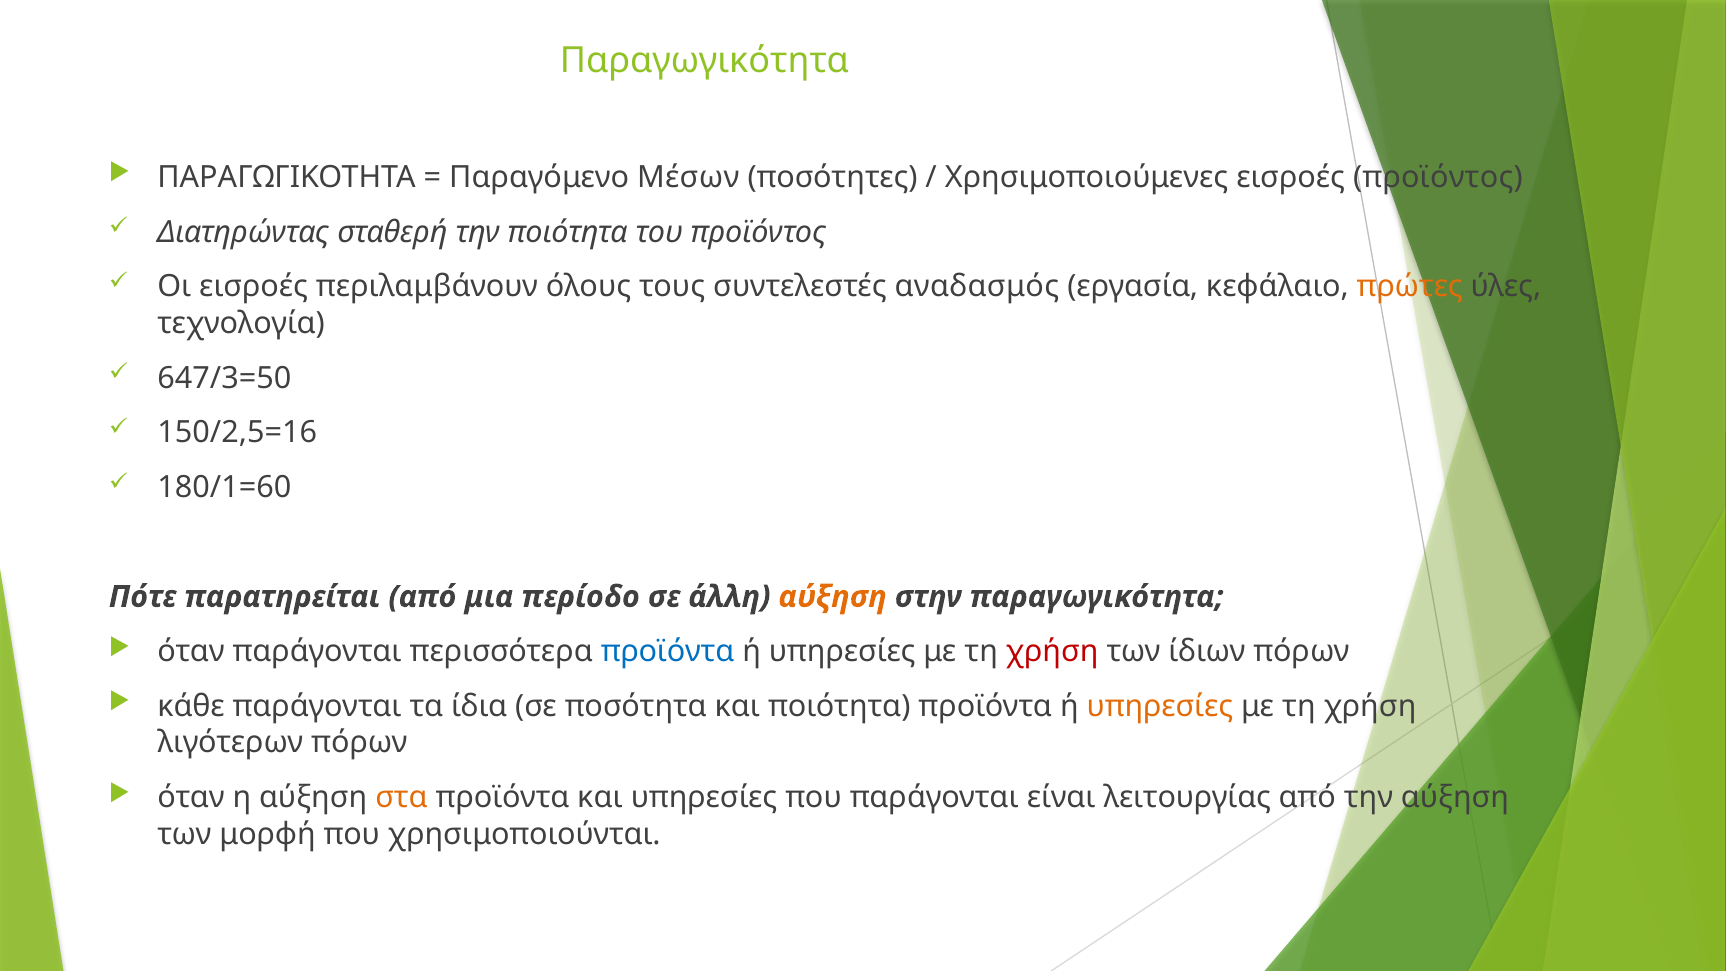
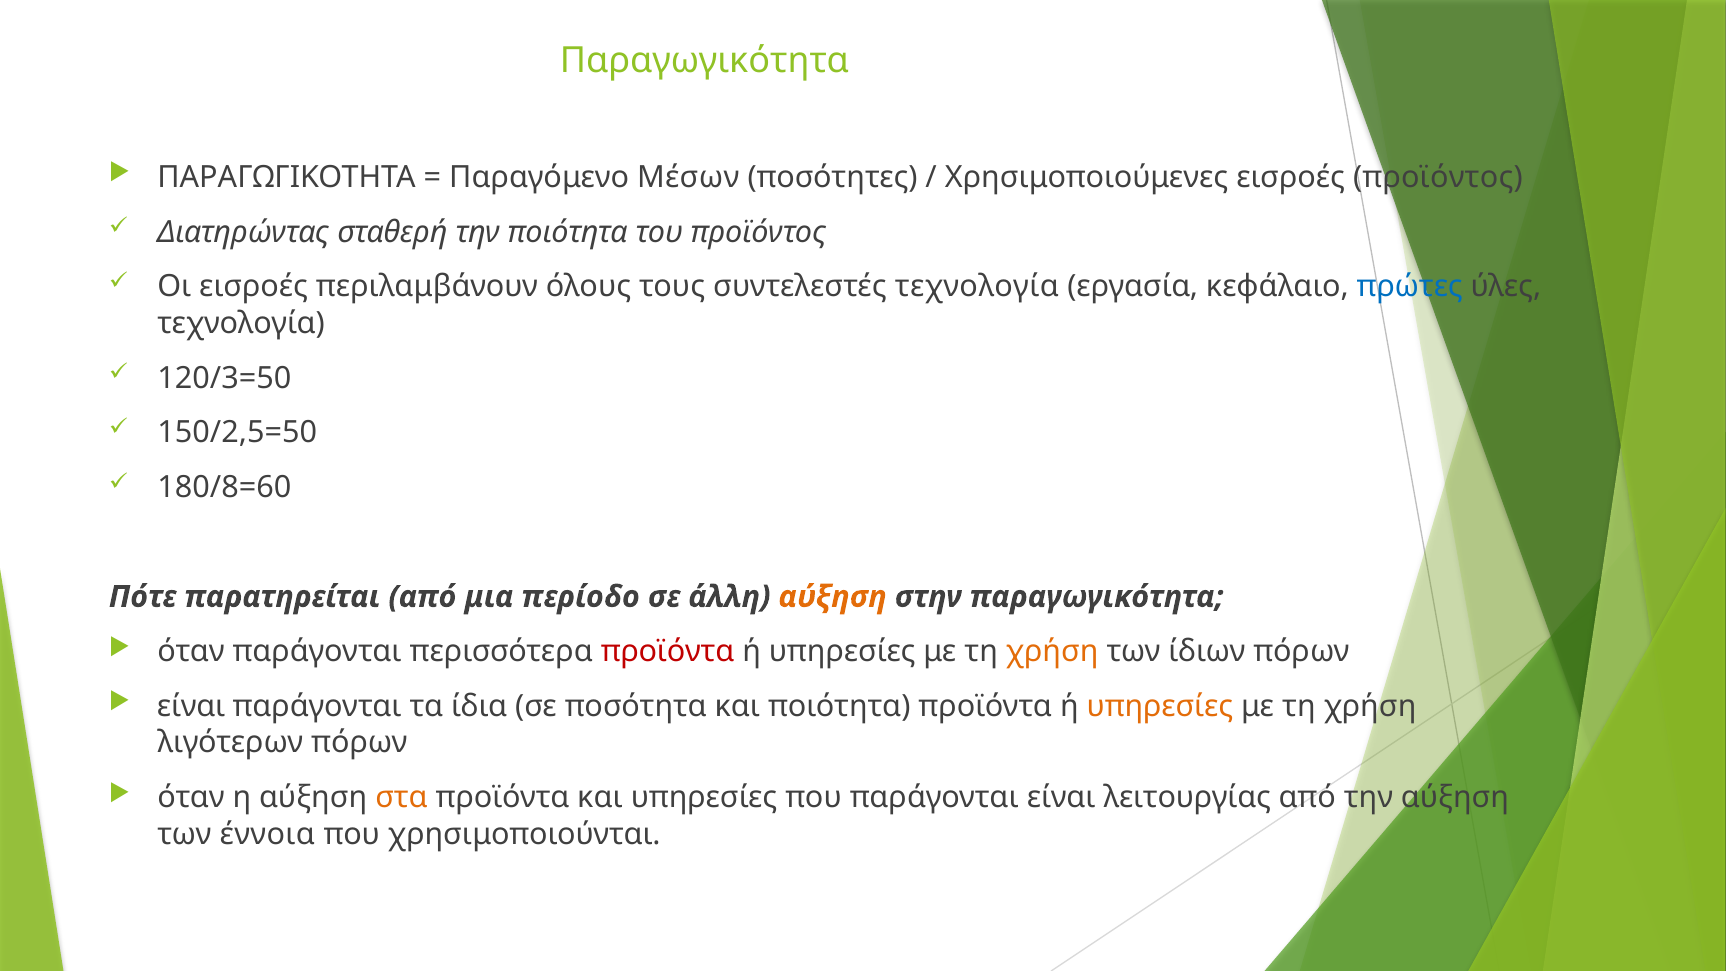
συντελεστές αναδασμός: αναδασμός -> τεχνολογία
πρώτες colour: orange -> blue
647/3=50: 647/3=50 -> 120/3=50
150/2,5=16: 150/2,5=16 -> 150/2,5=50
180/1=60: 180/1=60 -> 180/8=60
προϊόντα at (668, 651) colour: blue -> red
χρήση at (1052, 651) colour: red -> orange
κάθε at (191, 706): κάθε -> είναι
μορφή: μορφή -> έννοια
